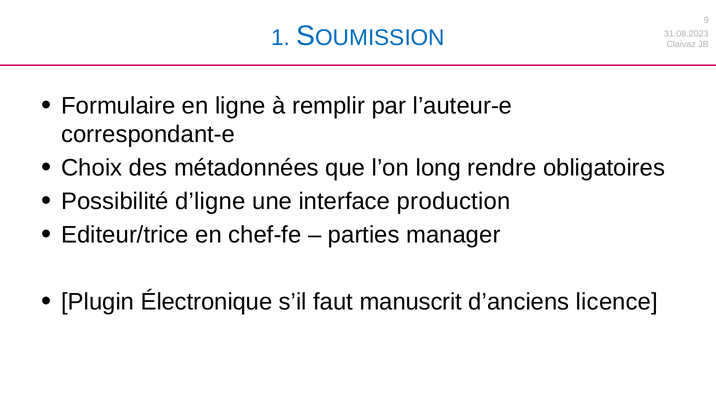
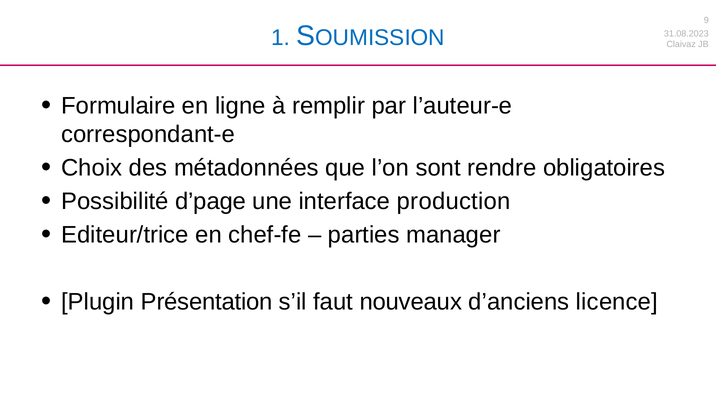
long: long -> sont
d’ligne: d’ligne -> d’page
Électronique: Électronique -> Présentation
manuscrit: manuscrit -> nouveaux
